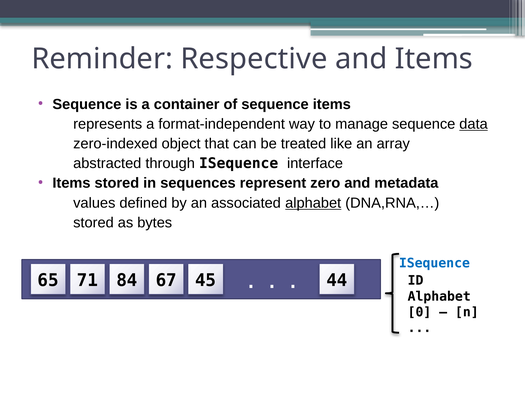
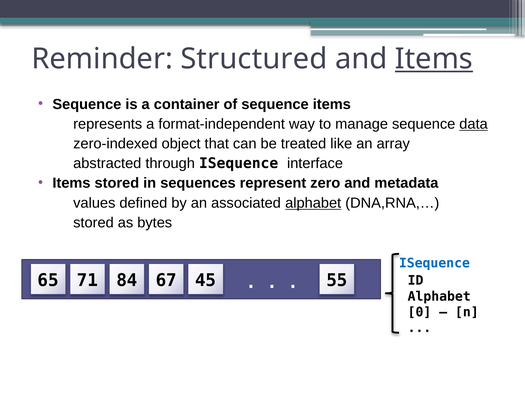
Respective: Respective -> Structured
Items at (434, 59) underline: none -> present
44: 44 -> 55
